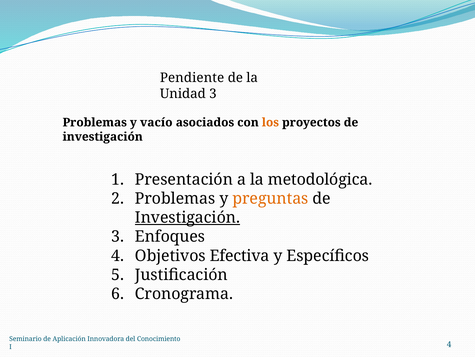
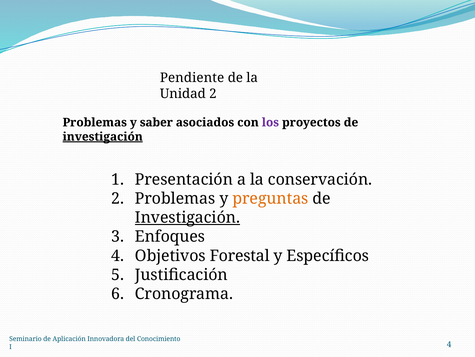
Unidad 3: 3 -> 2
vacío: vacío -> saber
los colour: orange -> purple
investigación at (103, 136) underline: none -> present
metodológica: metodológica -> conservación
Efectiva: Efectiva -> Forestal
